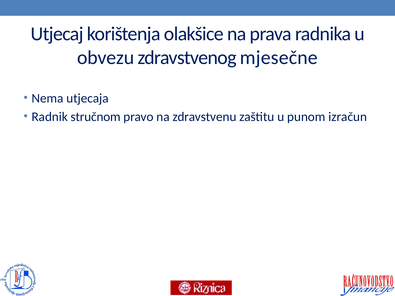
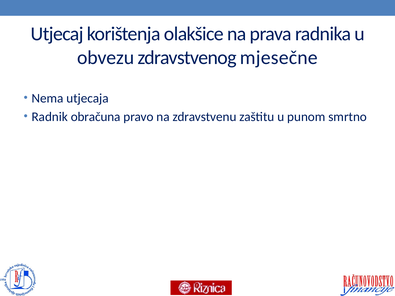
stručnom: stručnom -> obračuna
izračun: izračun -> smrtno
